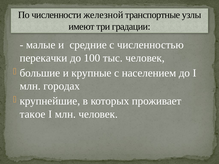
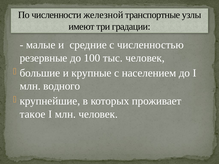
перекачки: перекачки -> резервные
городах: городах -> водного
